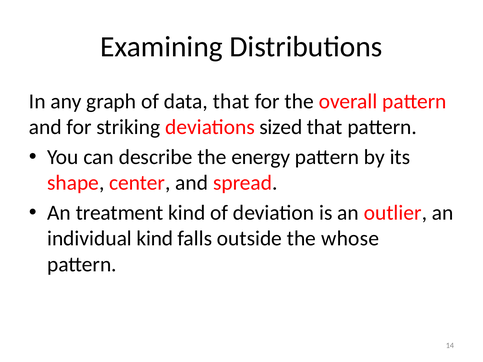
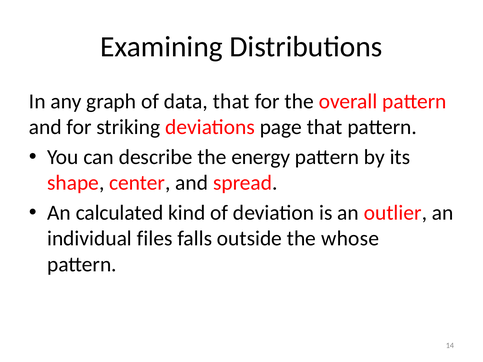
sized: sized -> page
treatment: treatment -> calculated
individual kind: kind -> files
